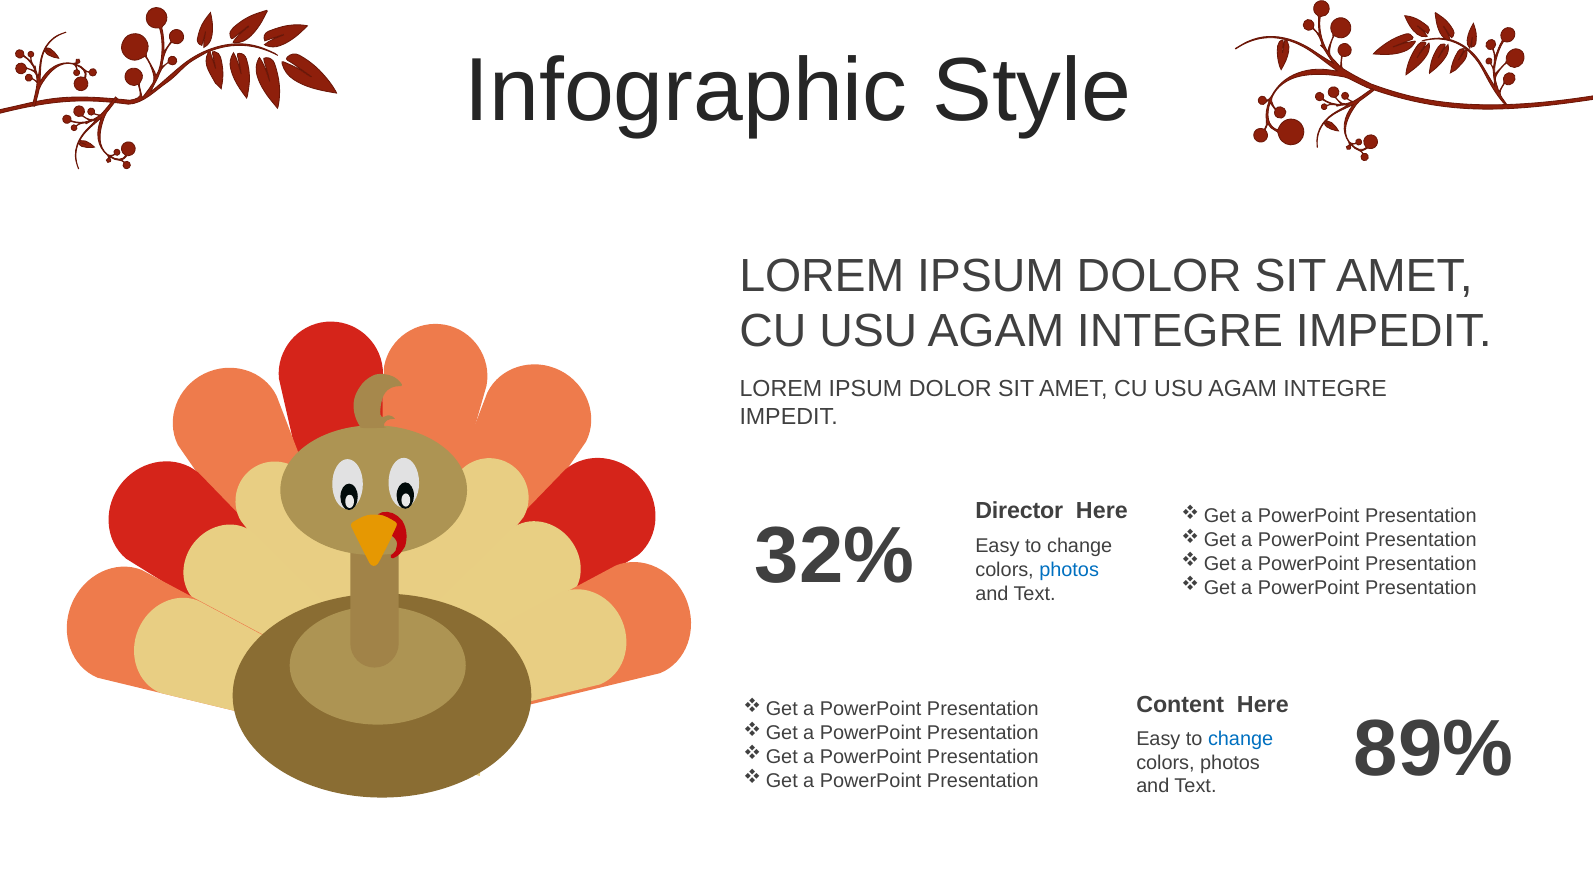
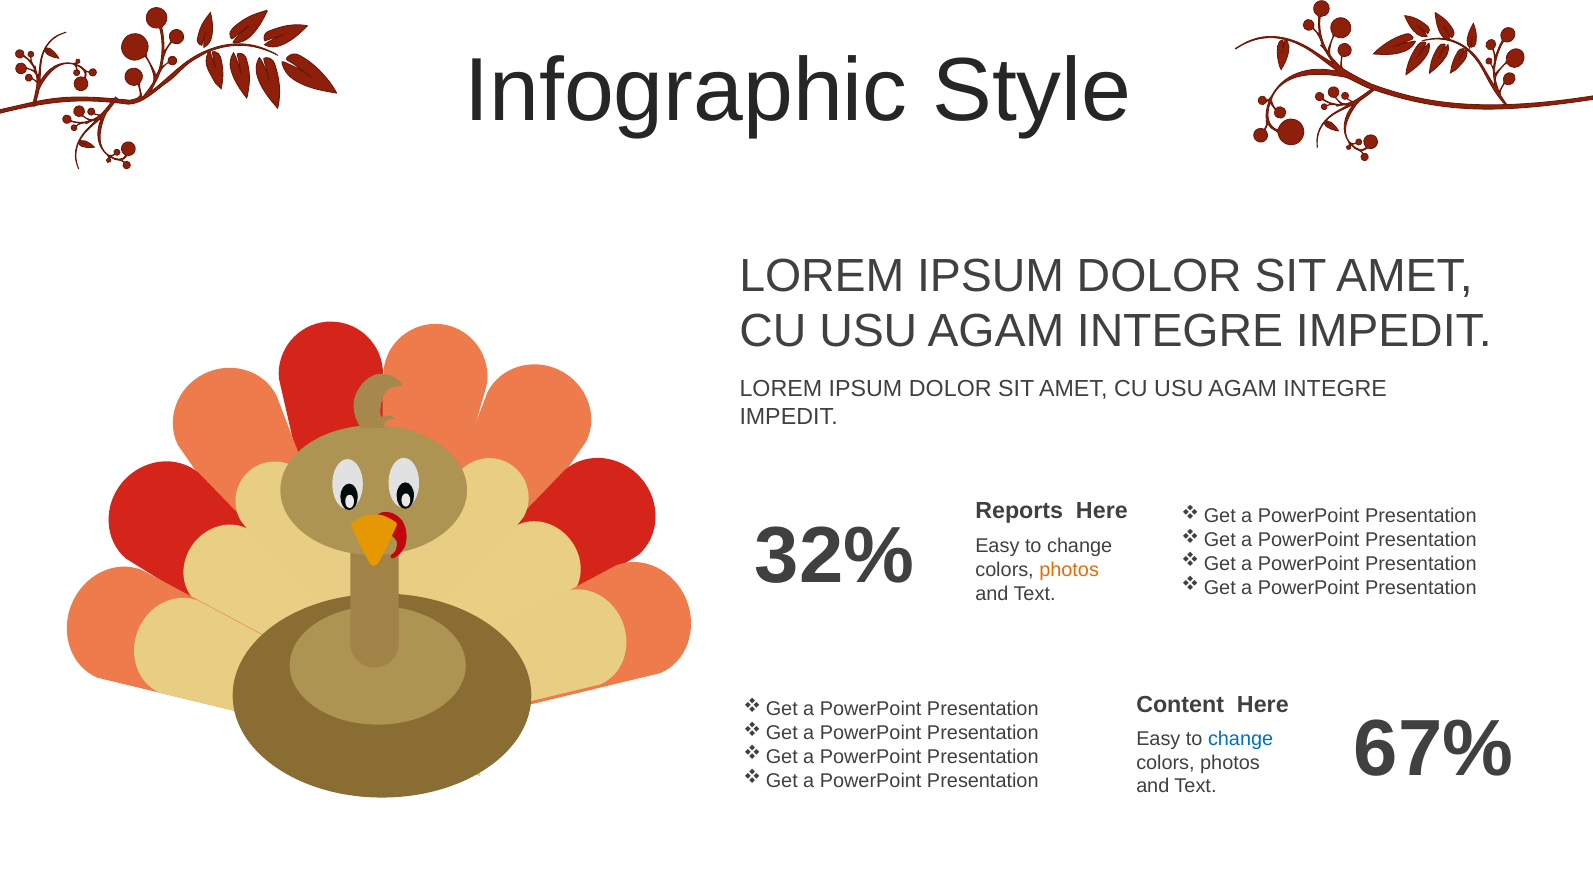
Director: Director -> Reports
photos at (1069, 570) colour: blue -> orange
89%: 89% -> 67%
